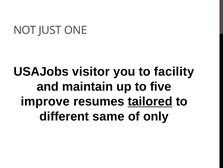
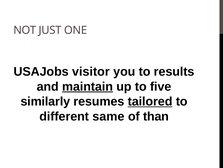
facility: facility -> results
maintain underline: none -> present
improve: improve -> similarly
only: only -> than
